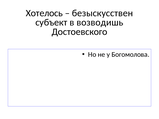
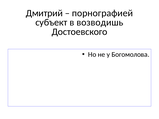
Хотелось: Хотелось -> Дмитрий
безыскусствен: безыскусствен -> порнографией
